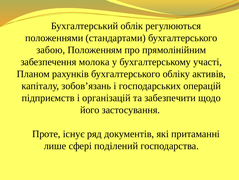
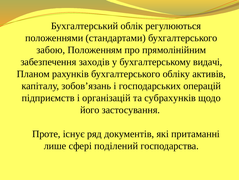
молока: молока -> заходів
участі: участі -> видачі
забезпечити: забезпечити -> субрахунків
